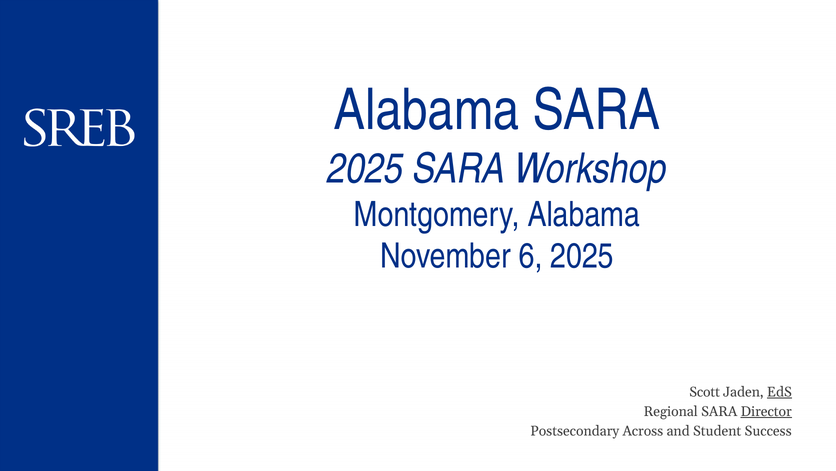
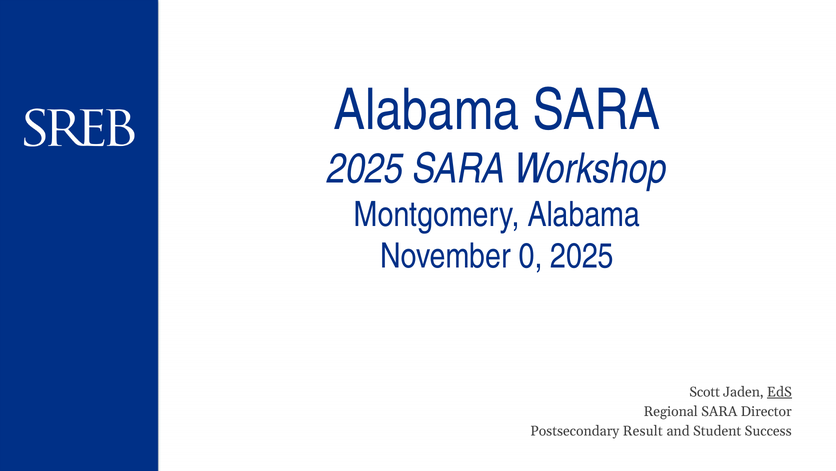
6: 6 -> 0
Director underline: present -> none
Across: Across -> Result
